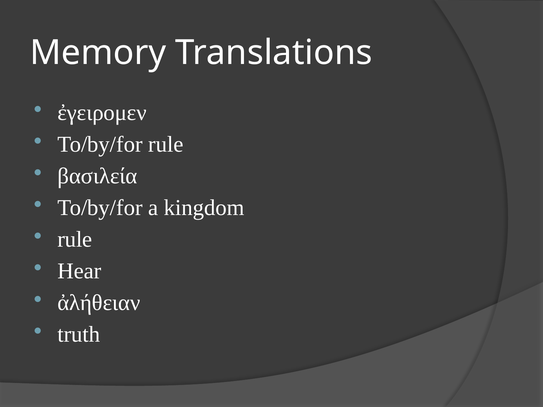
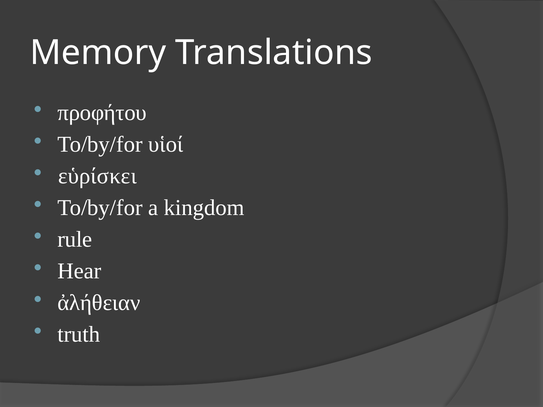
ἐγειρομεν: ἐγειρομεν -> προφήτου
To/by/for rule: rule -> υἱοί
βασιλεία: βασιλεία -> εὑρίσκει
